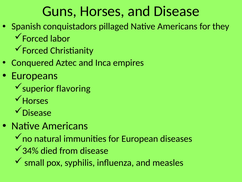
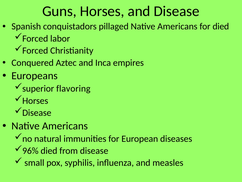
for they: they -> died
34%: 34% -> 96%
